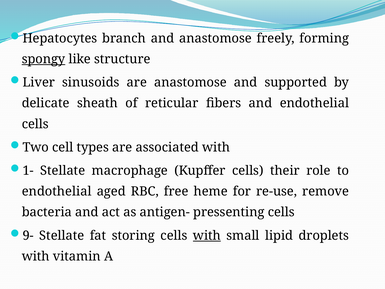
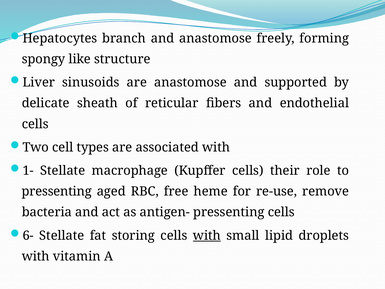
spongy underline: present -> none
endothelial at (57, 191): endothelial -> pressenting
9-: 9- -> 6-
